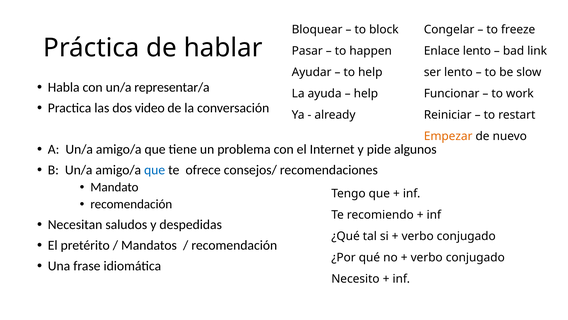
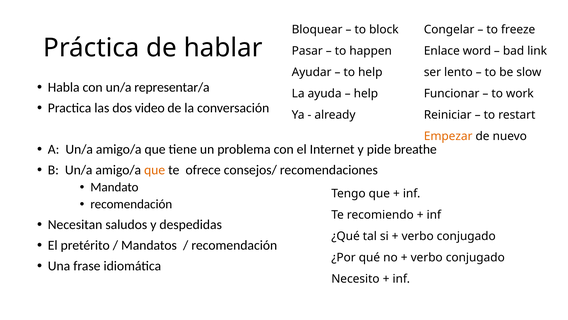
Enlace lento: lento -> word
algunos: algunos -> breathe
que at (155, 170) colour: blue -> orange
